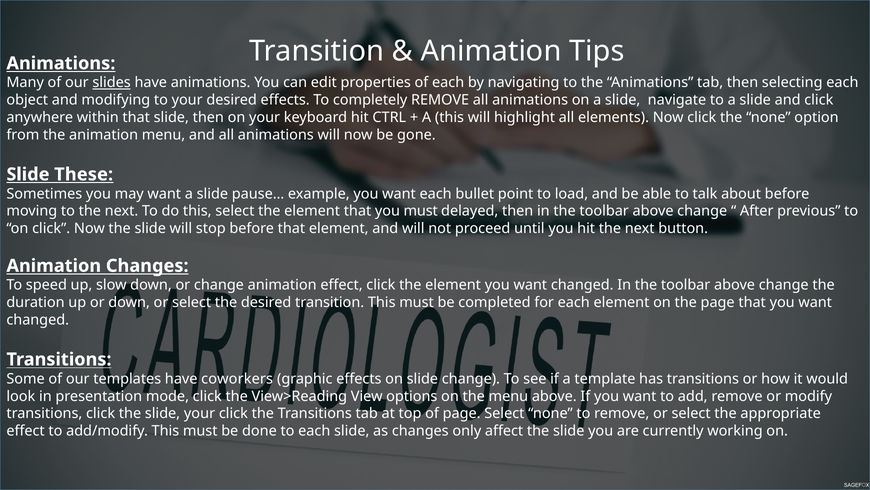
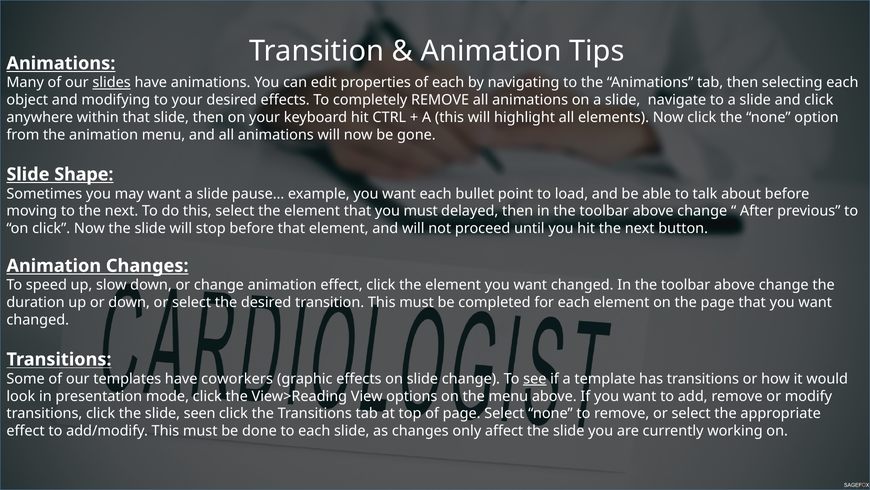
These: These -> Shape
see underline: none -> present
slide your: your -> seen
